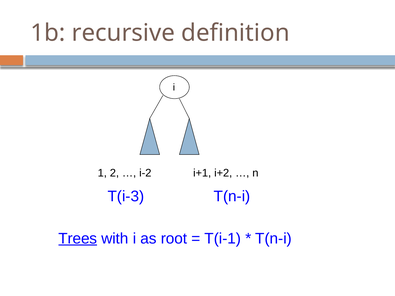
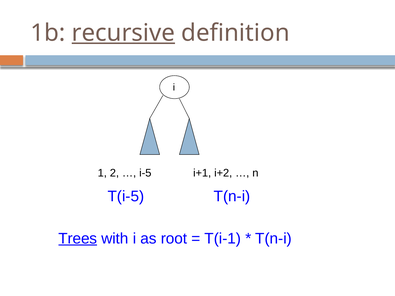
recursive underline: none -> present
i-2: i-2 -> i-5
T(i-3: T(i-3 -> T(i-5
